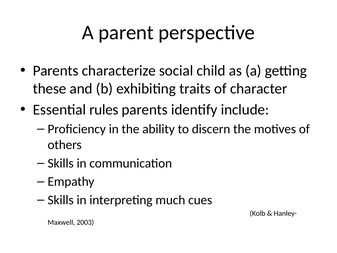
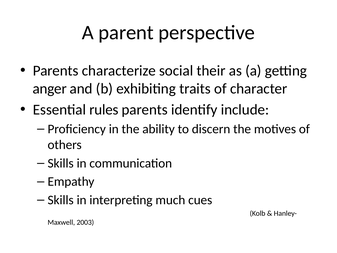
child: child -> their
these: these -> anger
